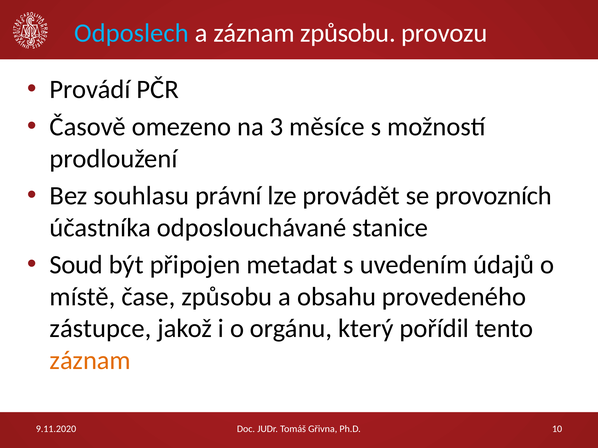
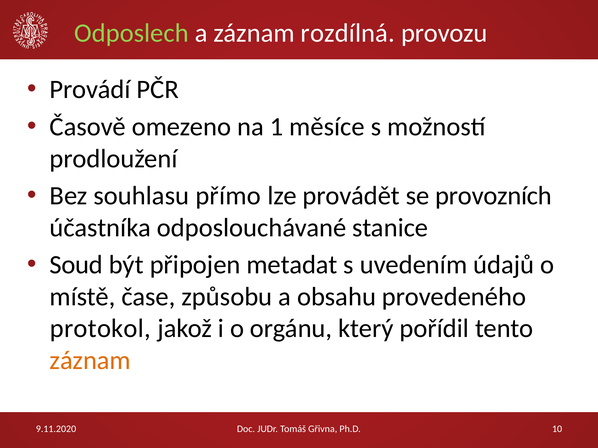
Odposlech colour: light blue -> light green
záznam způsobu: způsobu -> rozdílná
3: 3 -> 1
právní: právní -> přímo
zástupce: zástupce -> protokol
